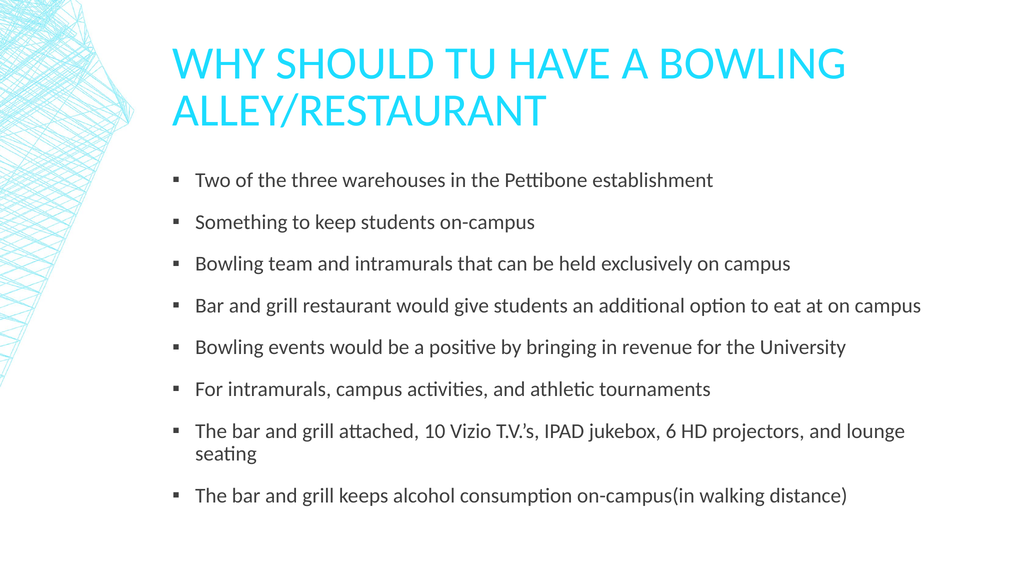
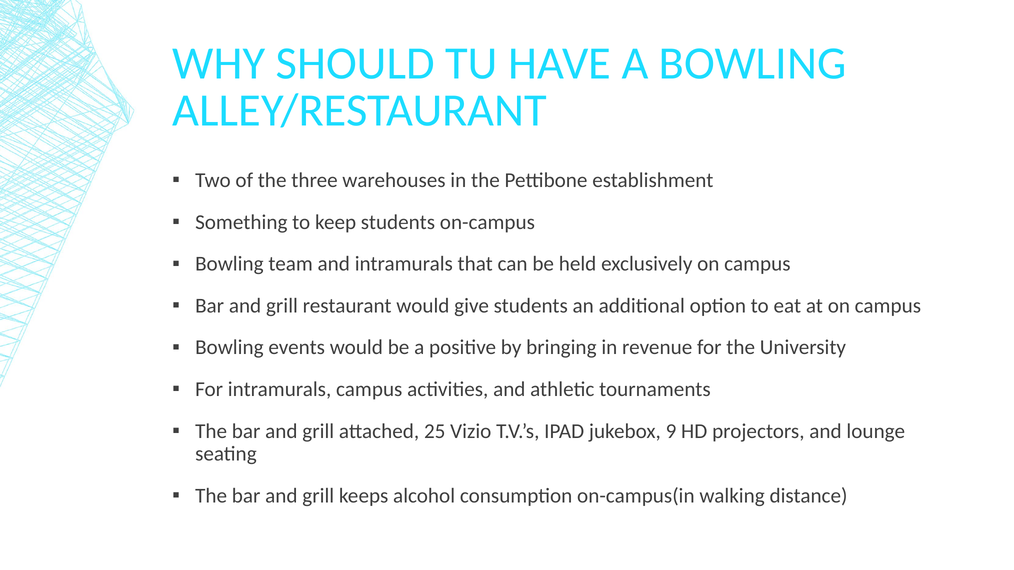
10: 10 -> 25
6: 6 -> 9
